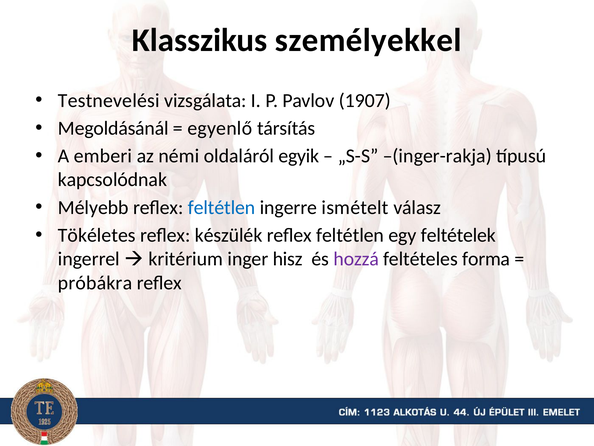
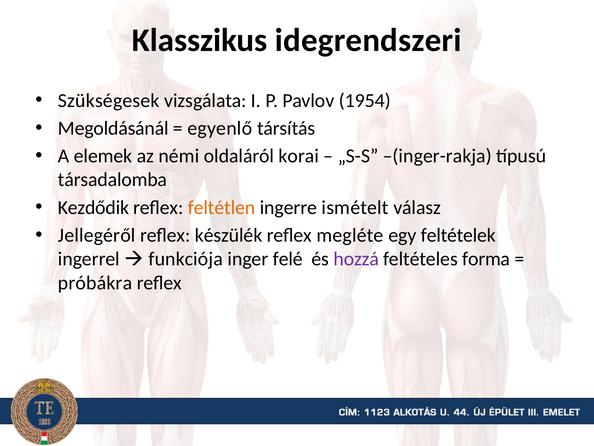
személyekkel: személyekkel -> idegrendszeri
Testnevelési: Testnevelési -> Szükségesek
1907: 1907 -> 1954
emberi: emberi -> elemek
egyik: egyik -> korai
kapcsolódnak: kapcsolódnak -> társadalomba
Mélyebb: Mélyebb -> Kezdődik
feltétlen at (222, 207) colour: blue -> orange
Tökéletes: Tökéletes -> Jellegéről
feltétlen at (350, 235): feltétlen -> megléte
kritérium: kritérium -> funkciója
hisz: hisz -> felé
